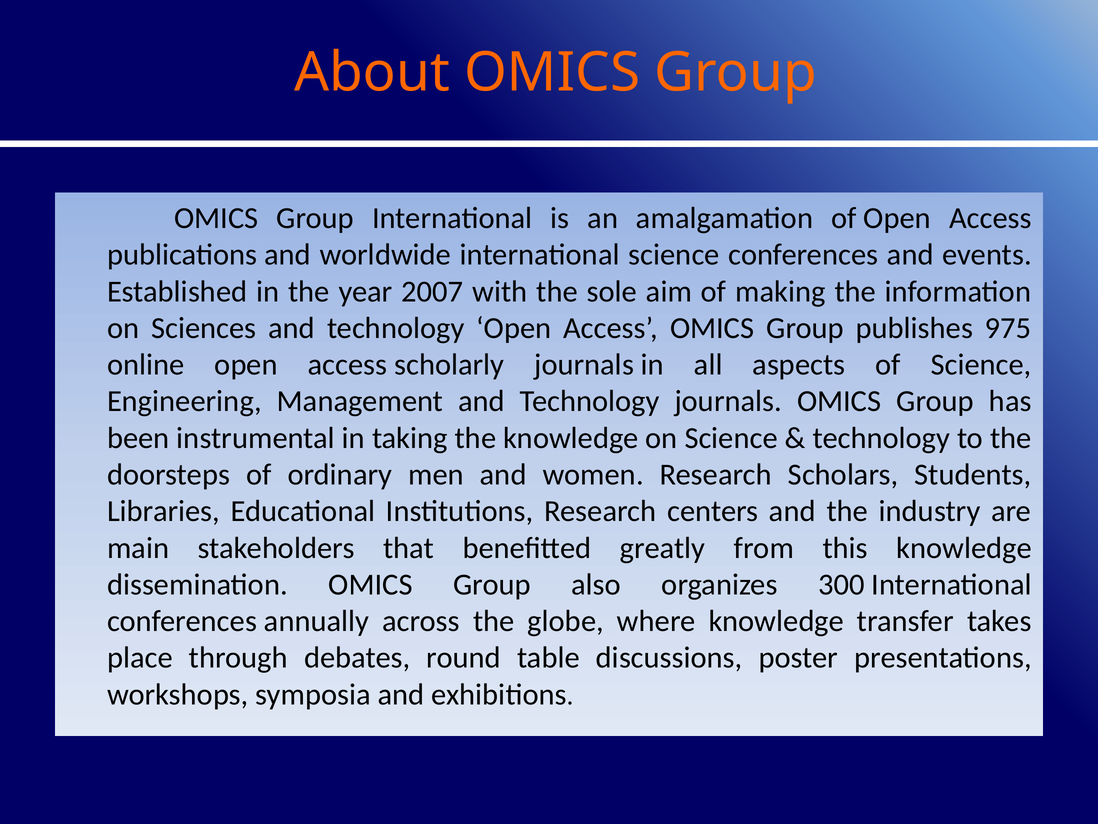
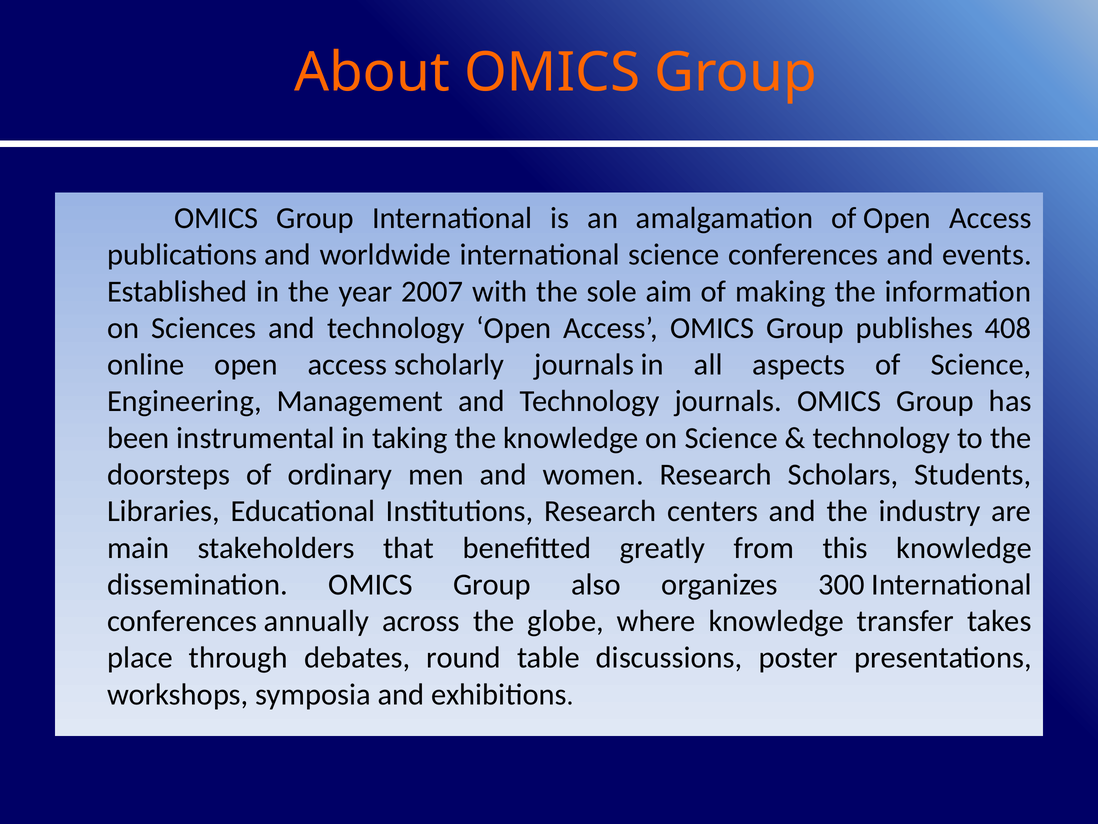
975: 975 -> 408
